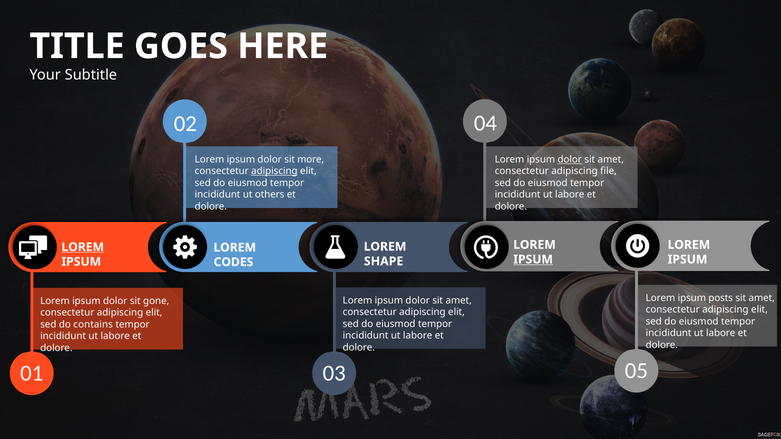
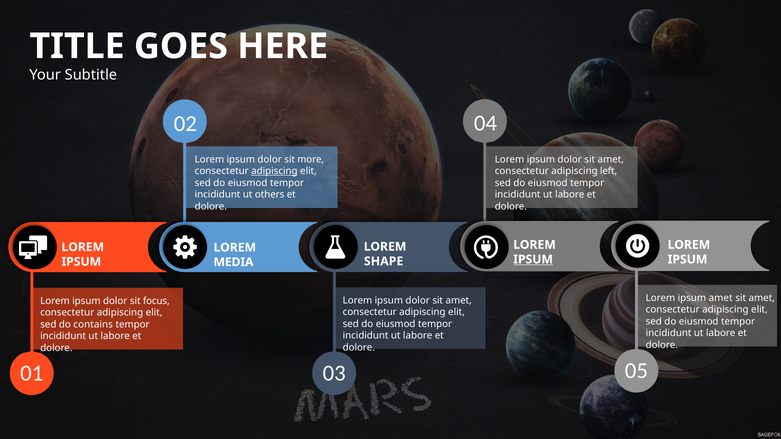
dolor at (570, 160) underline: present -> none
file: file -> left
LOREM at (83, 247) underline: present -> none
CODES: CODES -> MEDIA
ipsum posts: posts -> amet
gone: gone -> focus
